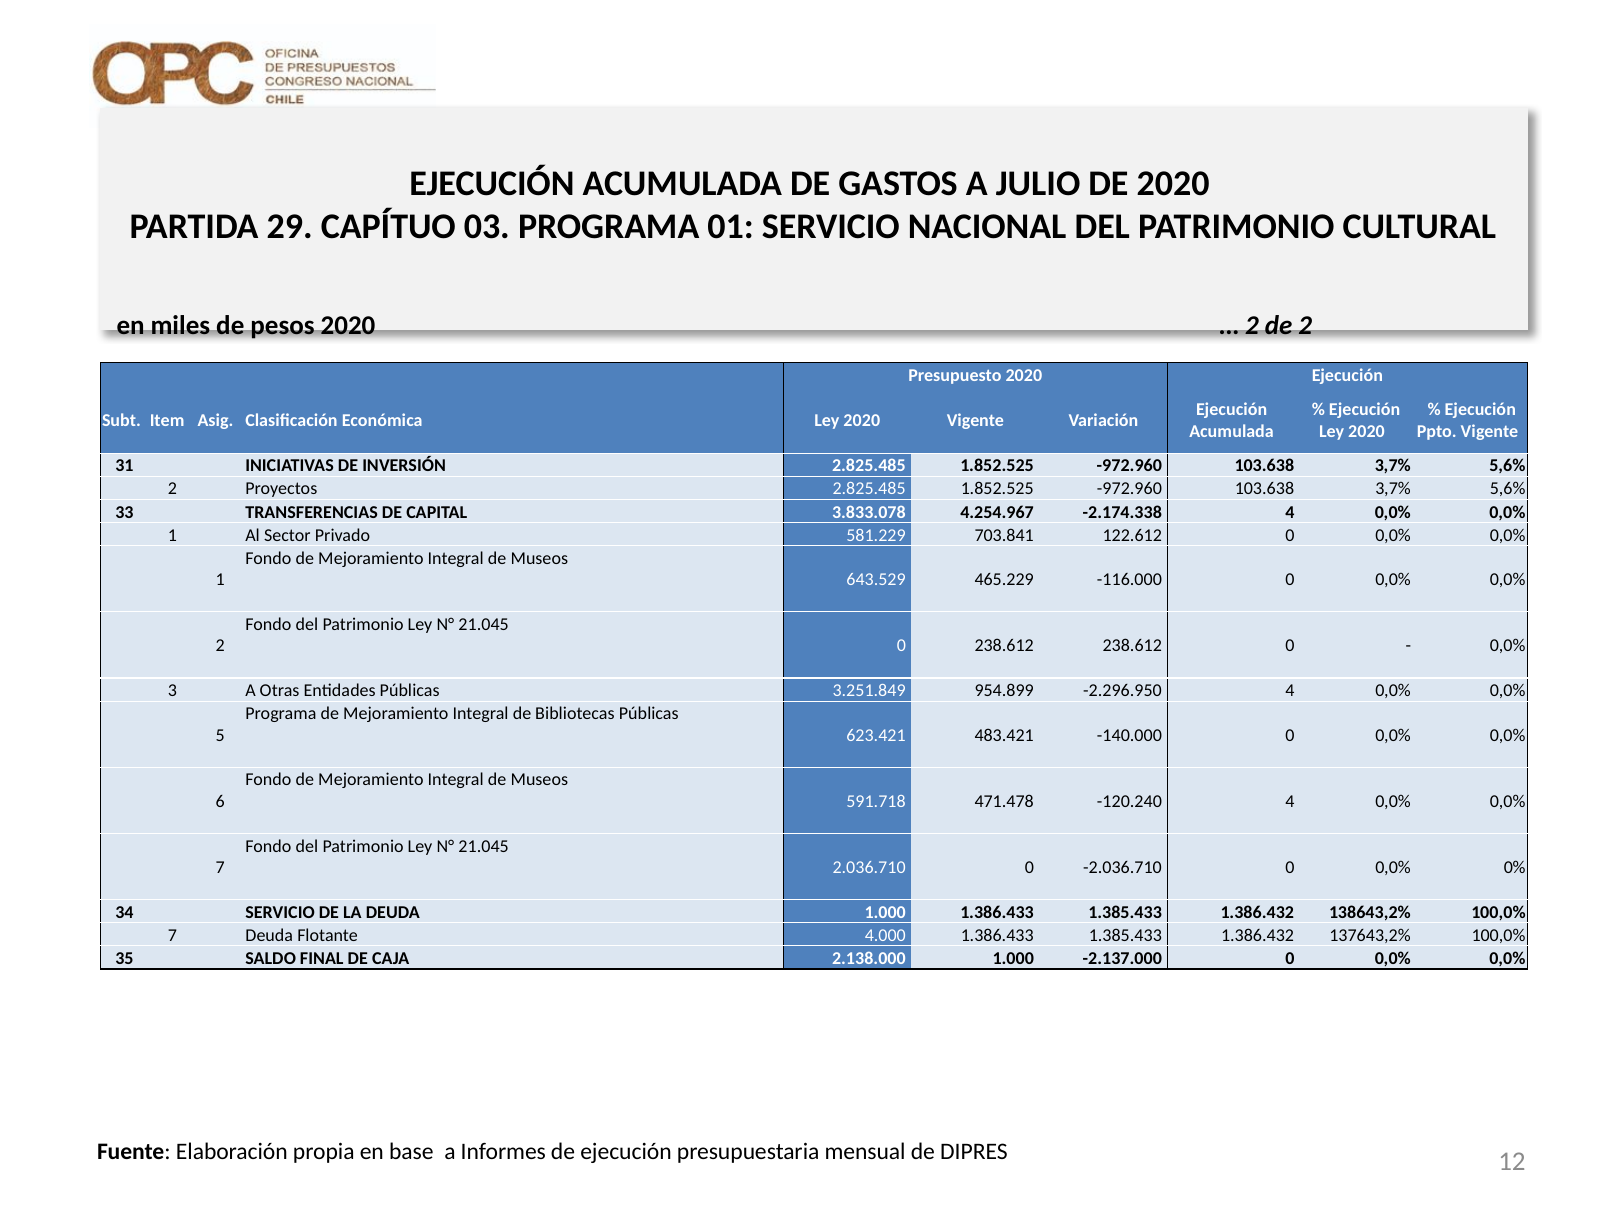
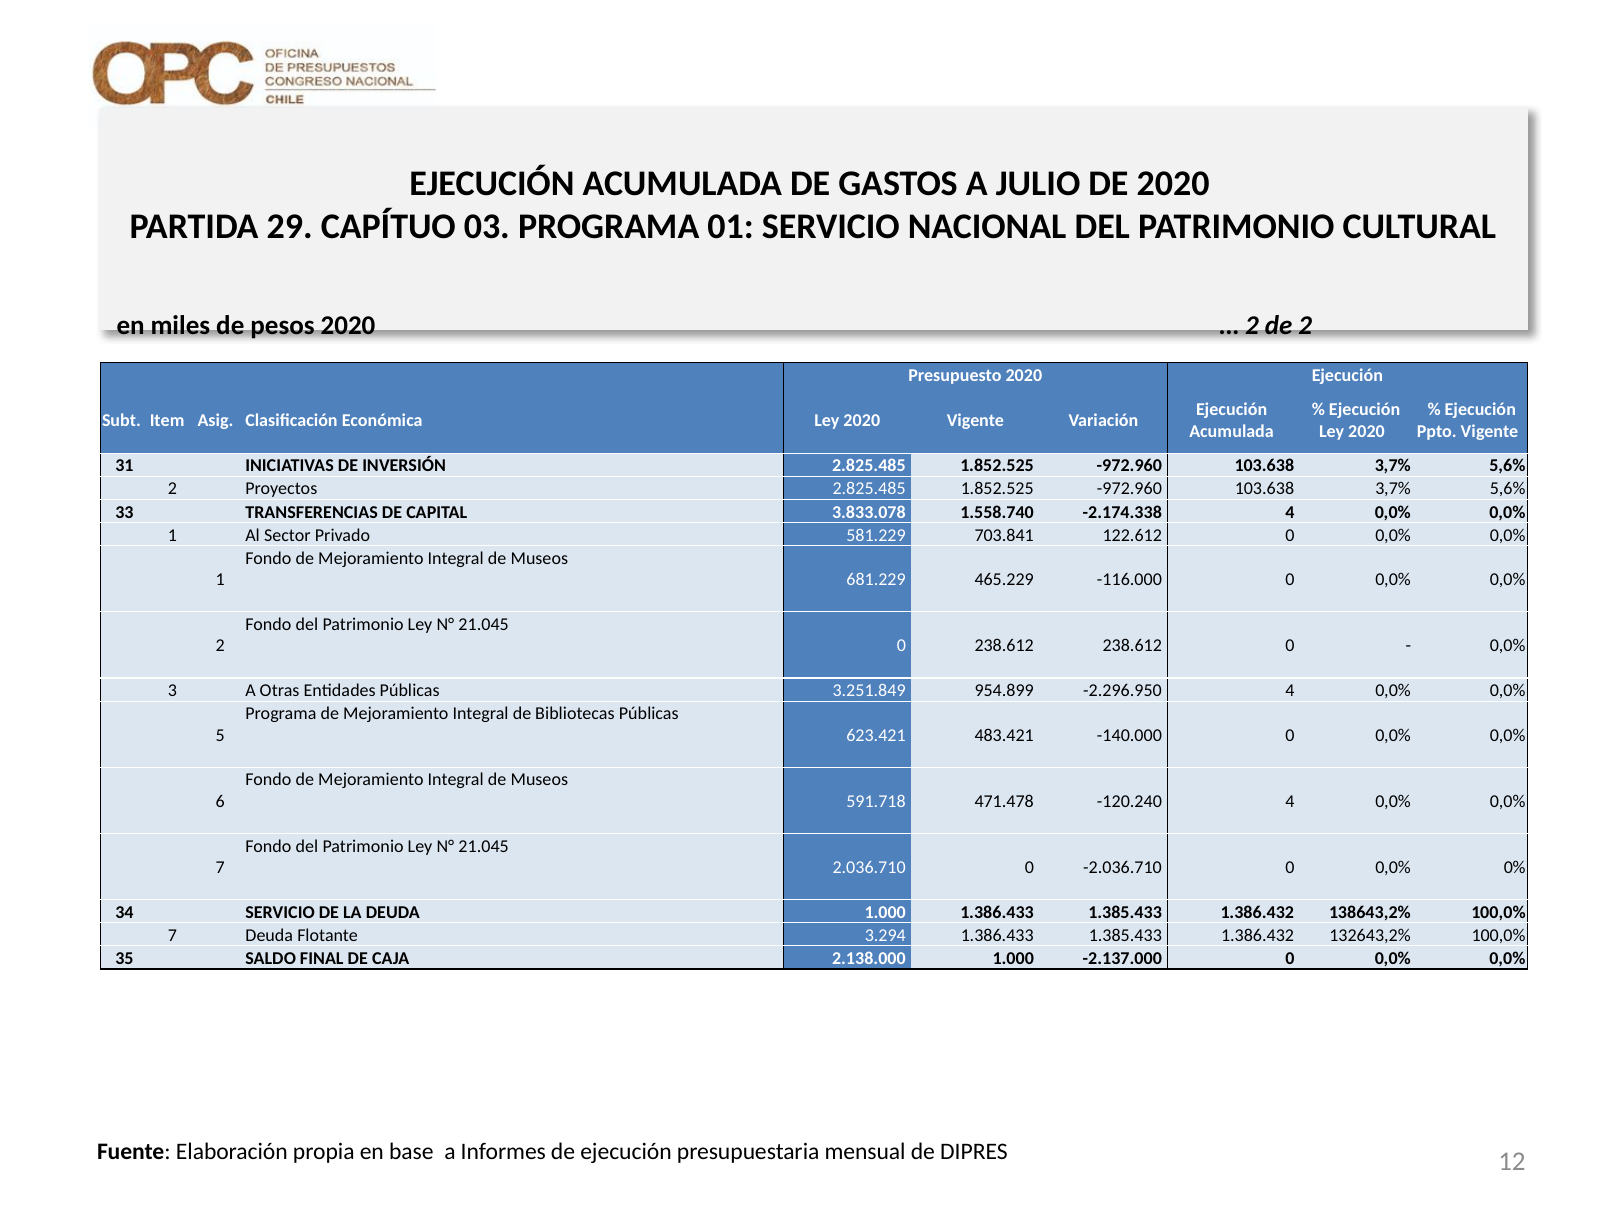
4.254.967: 4.254.967 -> 1.558.740
643.529: 643.529 -> 681.229
4.000: 4.000 -> 3.294
137643,2%: 137643,2% -> 132643,2%
